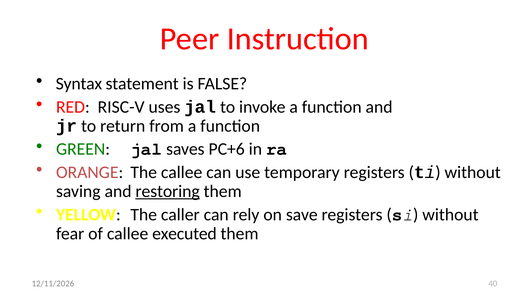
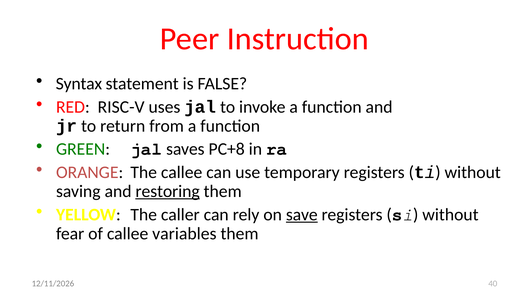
PC+6: PC+6 -> PC+8
save underline: none -> present
executed: executed -> variables
